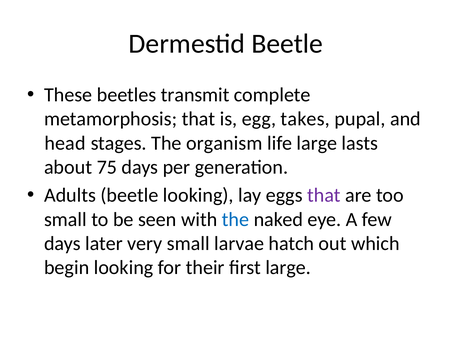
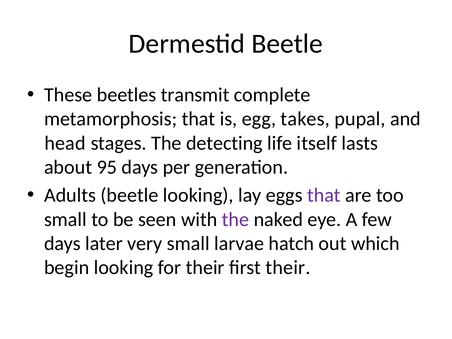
organism: organism -> detecting
life large: large -> itself
75: 75 -> 95
the at (236, 219) colour: blue -> purple
first large: large -> their
